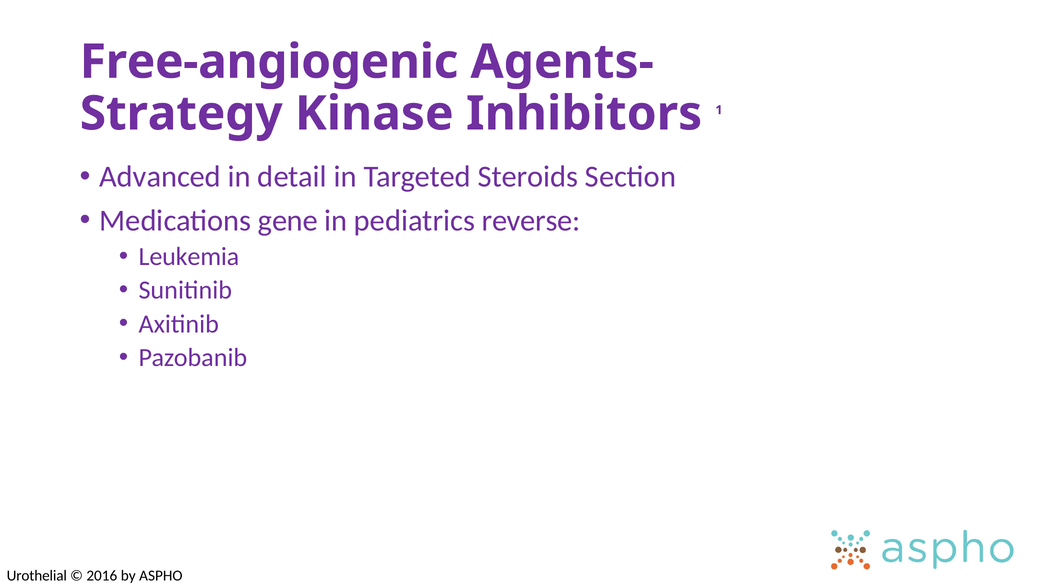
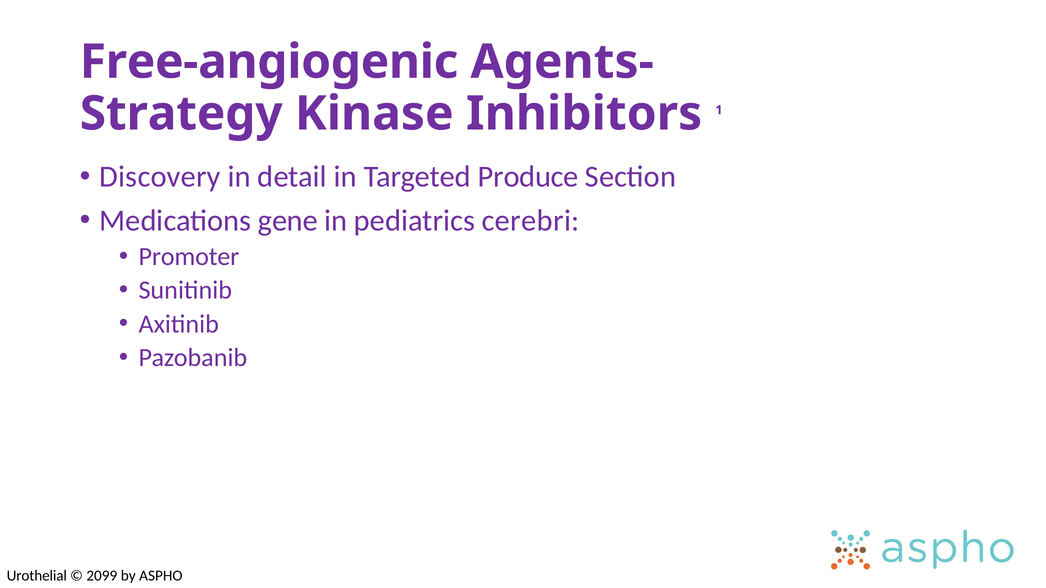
Advanced: Advanced -> Discovery
Steroids: Steroids -> Produce
reverse: reverse -> cerebri
Leukemia: Leukemia -> Promoter
2016: 2016 -> 2099
